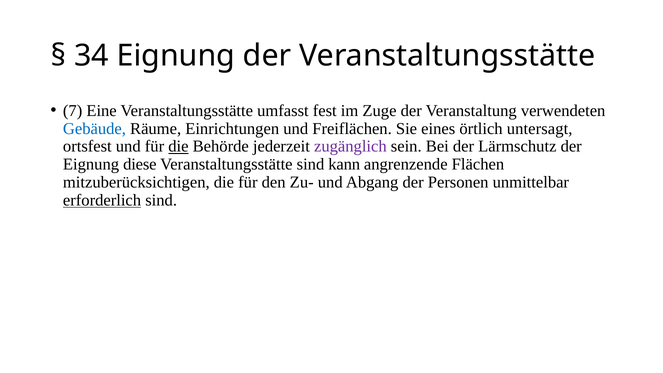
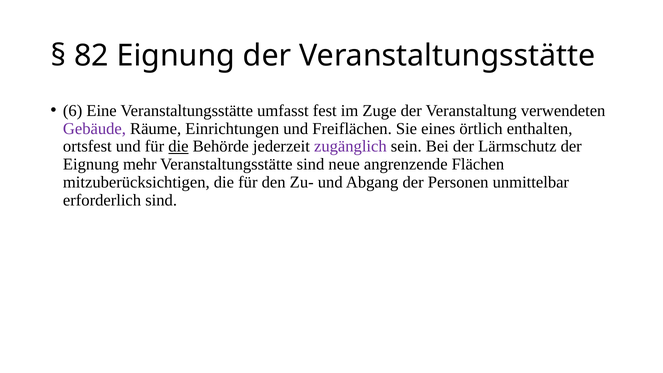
34: 34 -> 82
7: 7 -> 6
Gebäude colour: blue -> purple
untersagt: untersagt -> enthalten
diese: diese -> mehr
kann: kann -> neue
erforderlich underline: present -> none
